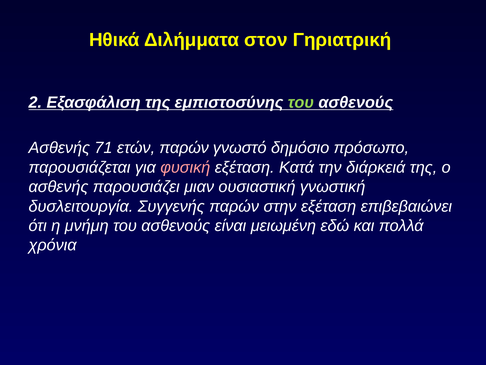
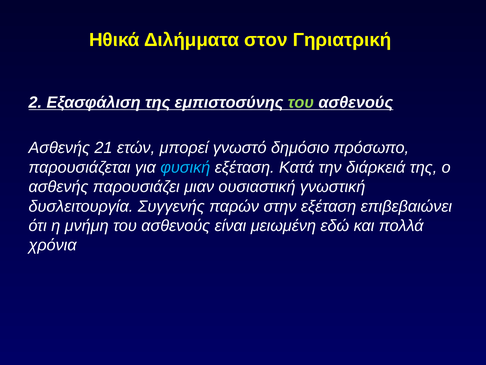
71: 71 -> 21
ετών παρών: παρών -> μπορεί
φυσική colour: pink -> light blue
